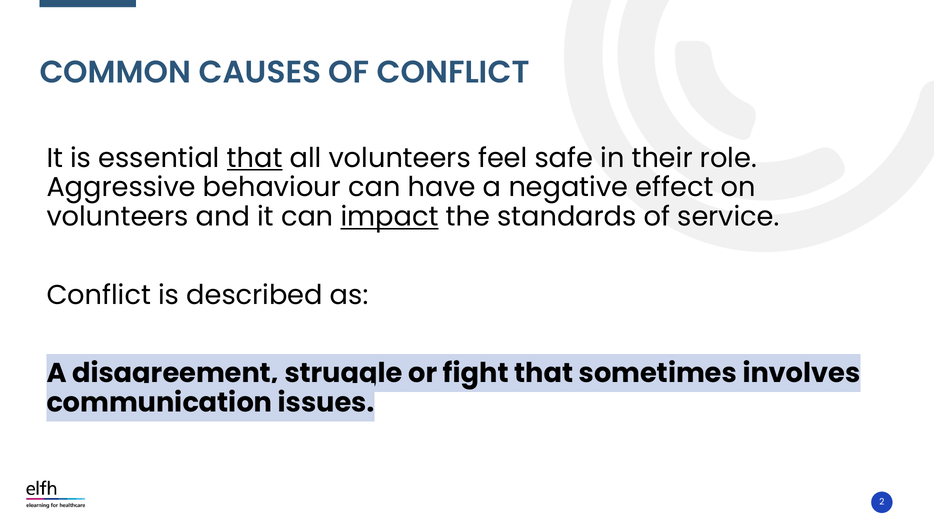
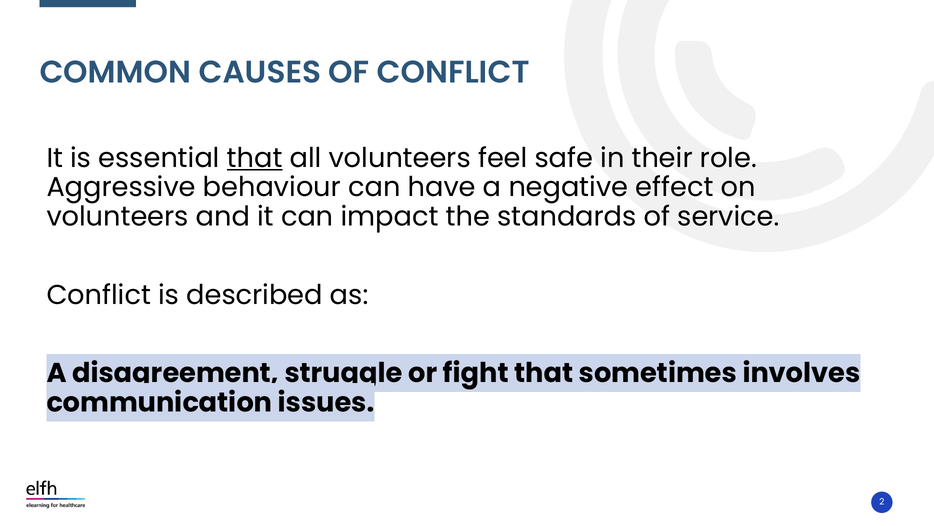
impact underline: present -> none
